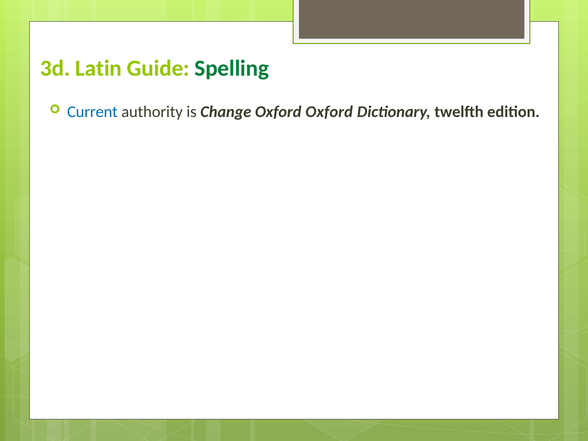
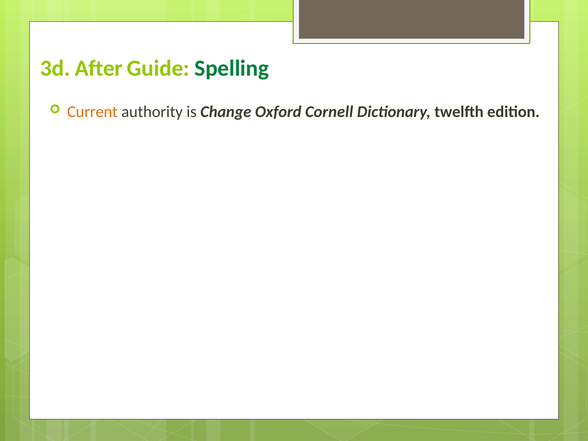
Latin: Latin -> After
Current colour: blue -> orange
Oxford Oxford: Oxford -> Cornell
